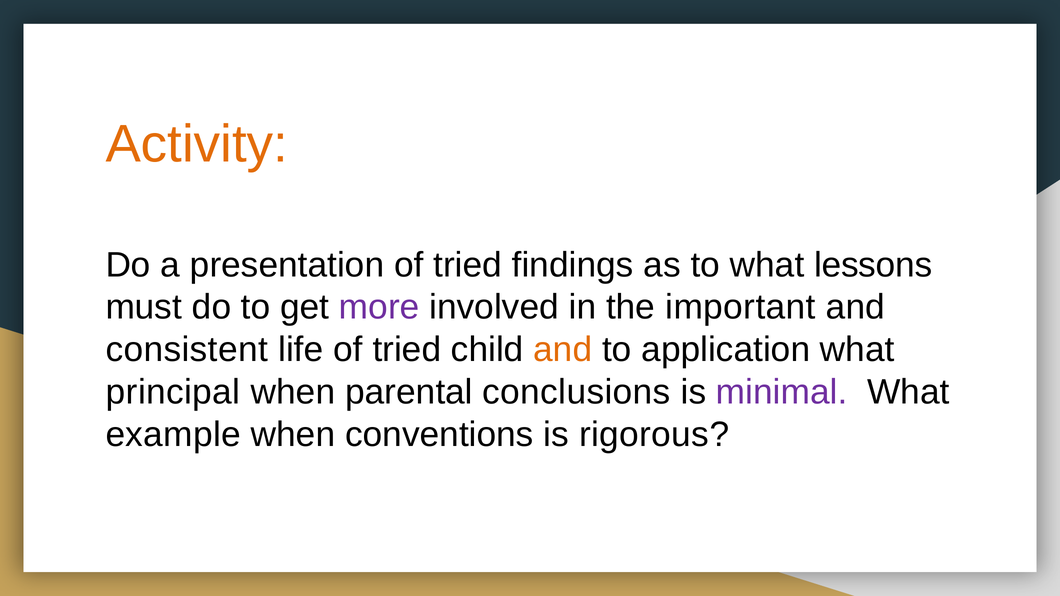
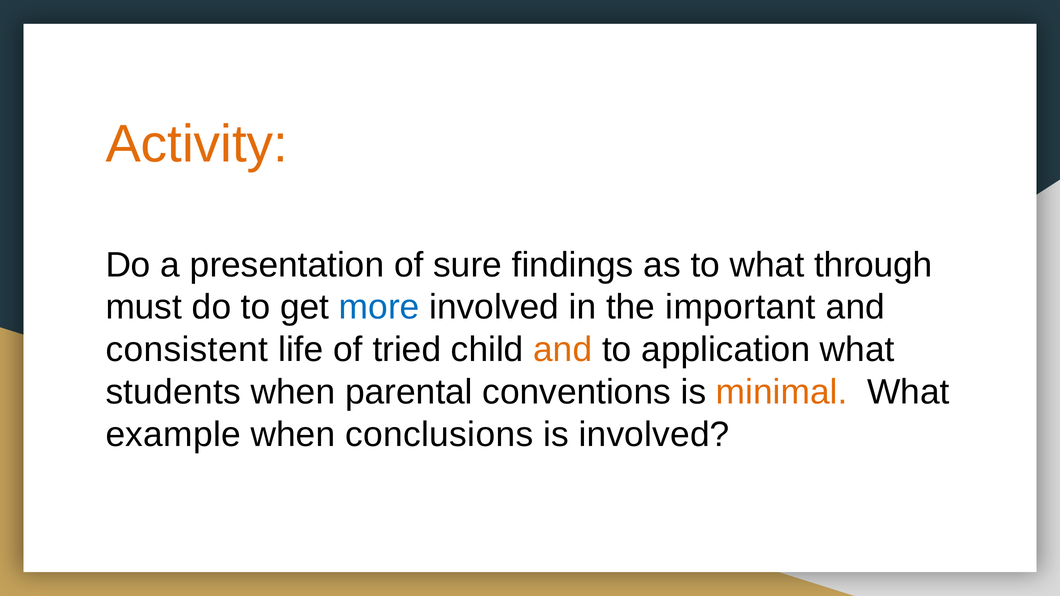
presentation of tried: tried -> sure
lessons: lessons -> through
more colour: purple -> blue
principal: principal -> students
conclusions: conclusions -> conventions
minimal colour: purple -> orange
conventions: conventions -> conclusions
is rigorous: rigorous -> involved
